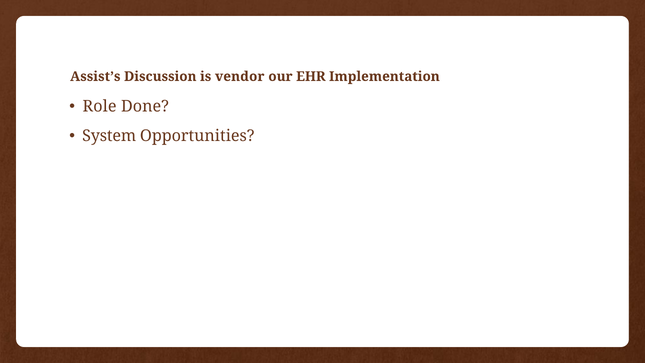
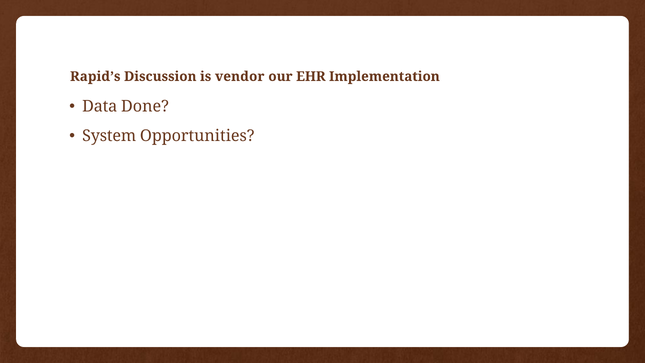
Assist’s: Assist’s -> Rapid’s
Role: Role -> Data
